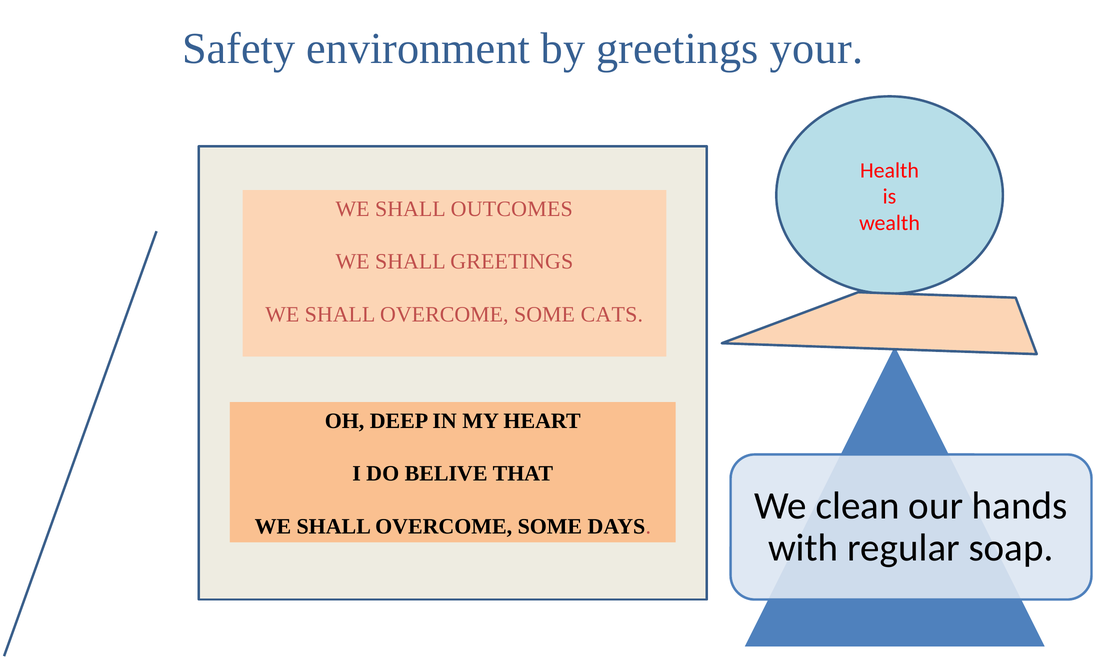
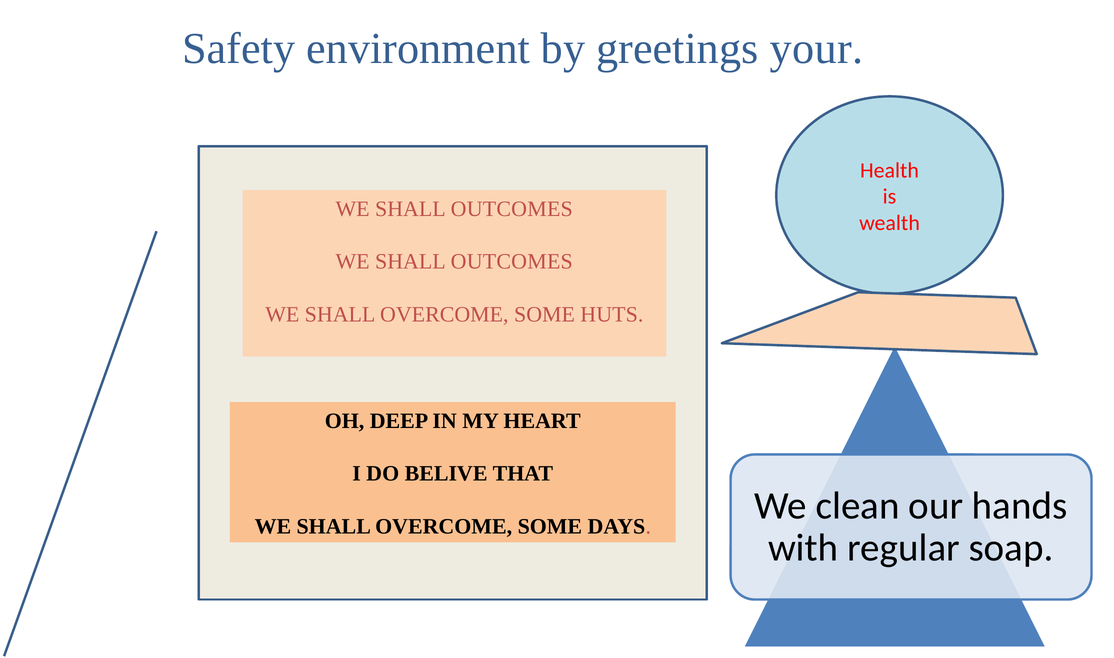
GREETINGS at (512, 262): GREETINGS -> OUTCOMES
CATS: CATS -> HUTS
